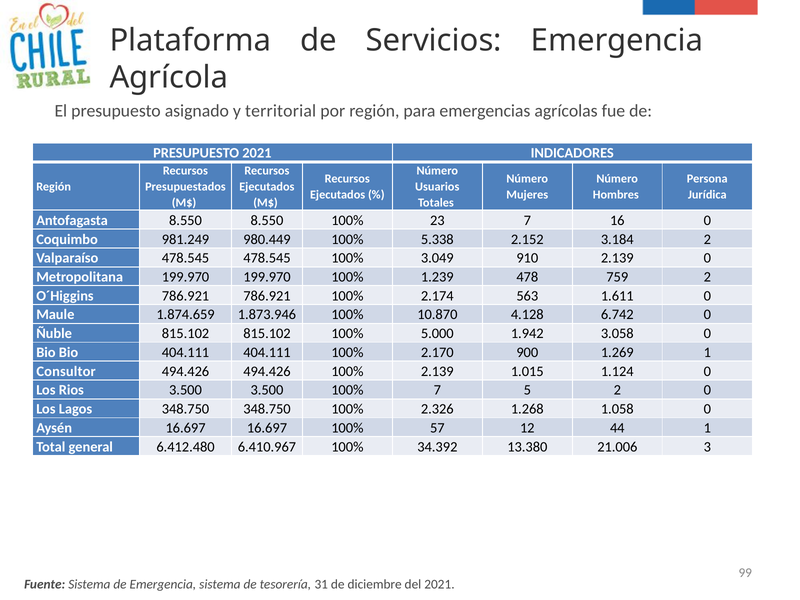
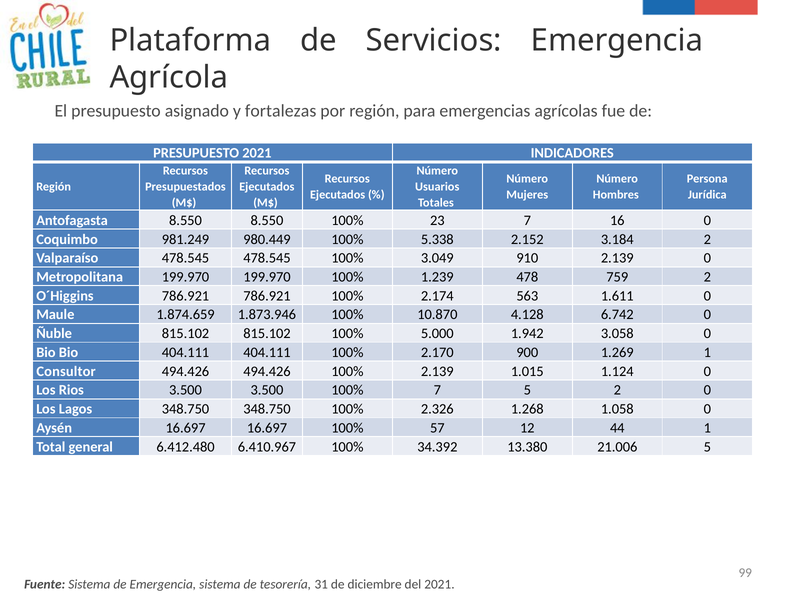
territorial: territorial -> fortalezas
21.006 3: 3 -> 5
